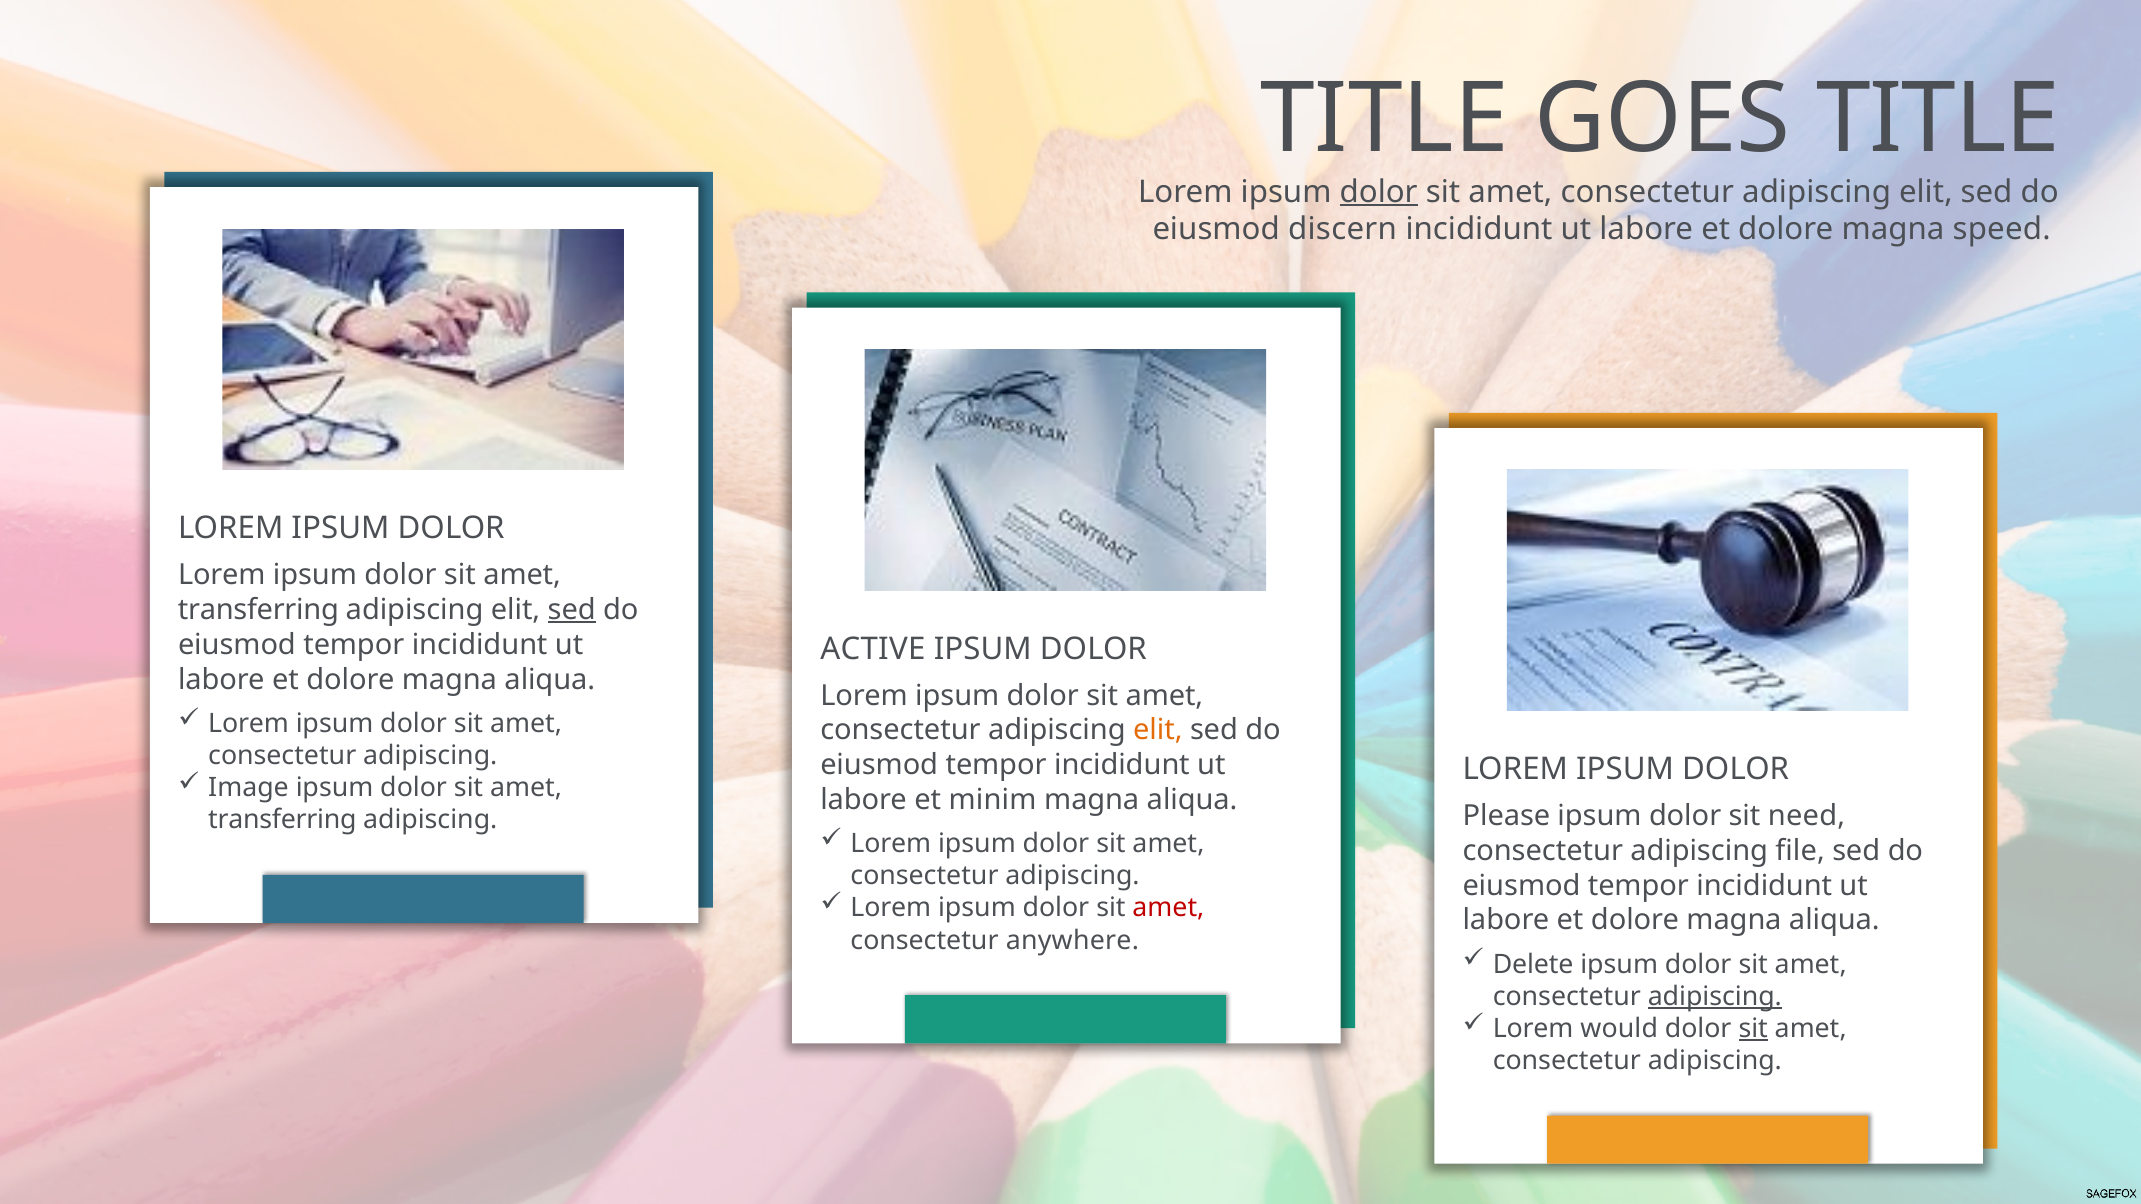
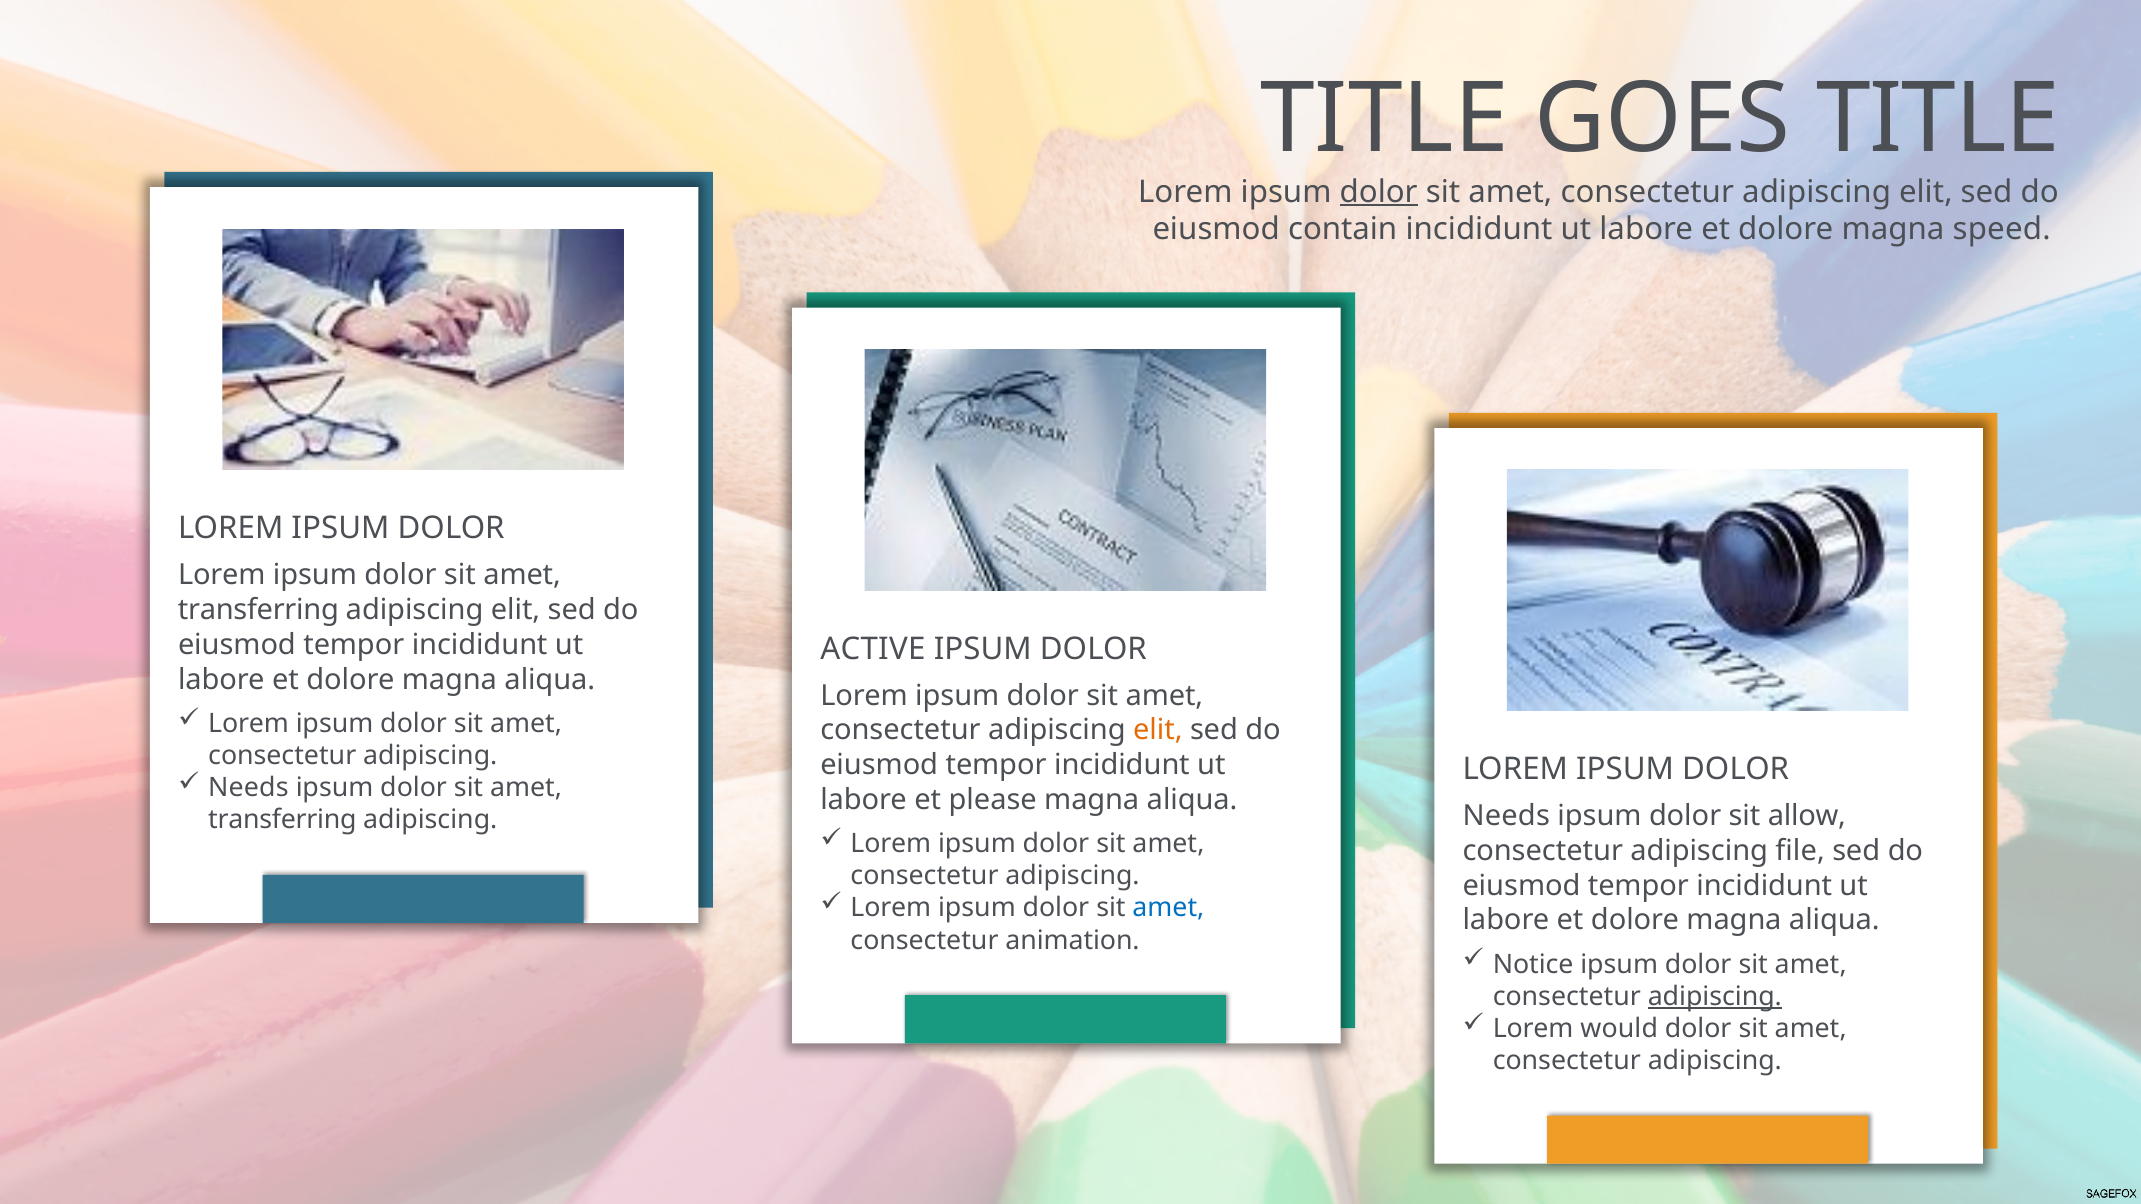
discern: discern -> contain
sed at (572, 610) underline: present -> none
Image at (248, 788): Image -> Needs
minim: minim -> please
Please at (1506, 816): Please -> Needs
need: need -> allow
amet at (1168, 908) colour: red -> blue
anywhere: anywhere -> animation
Delete: Delete -> Notice
sit at (1753, 1029) underline: present -> none
